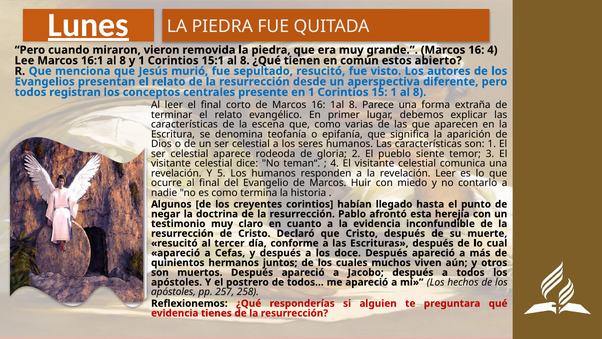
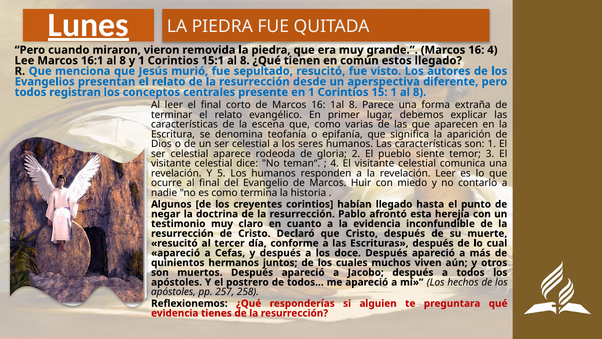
estos abierto: abierto -> llegado
